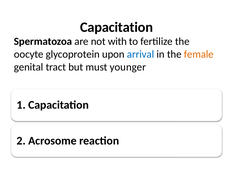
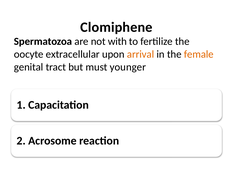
Capacitation at (117, 27): Capacitation -> Clomiphene
glycoprotein: glycoprotein -> extracellular
arrival colour: blue -> orange
